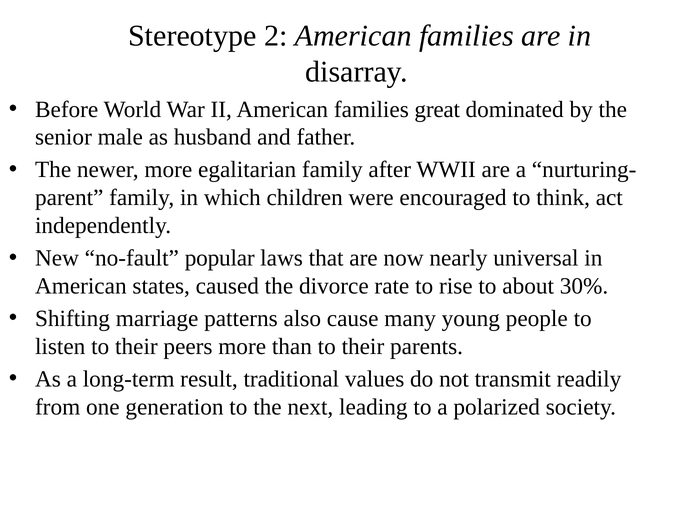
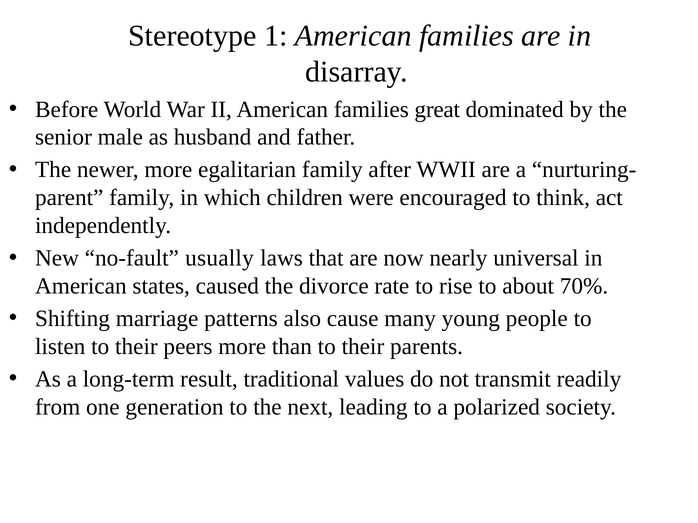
2: 2 -> 1
popular: popular -> usually
30%: 30% -> 70%
